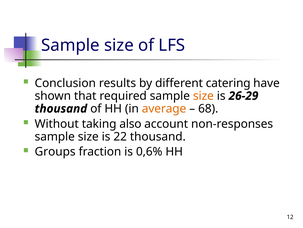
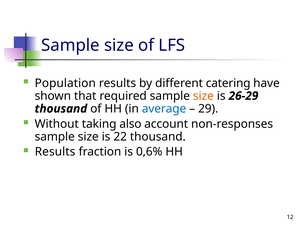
Conclusion: Conclusion -> Population
average colour: orange -> blue
68: 68 -> 29
Groups at (55, 151): Groups -> Results
